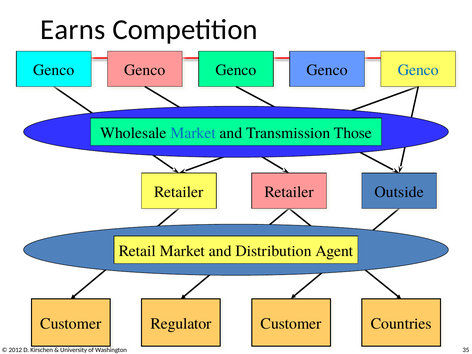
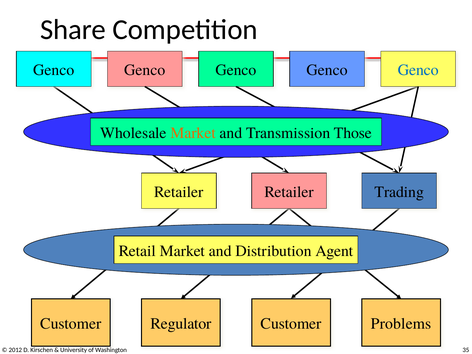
Earns: Earns -> Share
Market at (193, 133) colour: blue -> orange
Outside: Outside -> Trading
Countries: Countries -> Problems
